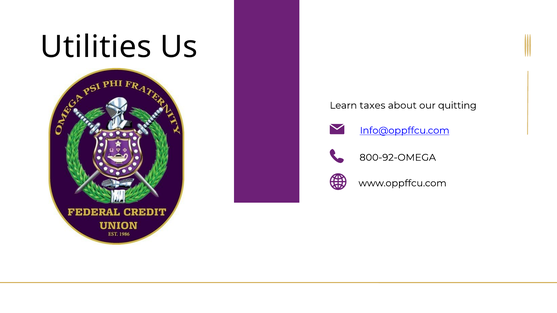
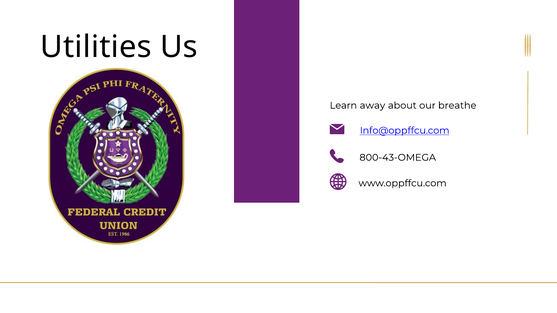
taxes: taxes -> away
quitting: quitting -> breathe
800-92-OMEGA: 800-92-OMEGA -> 800-43-OMEGA
